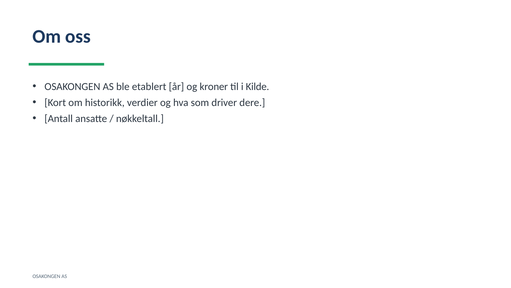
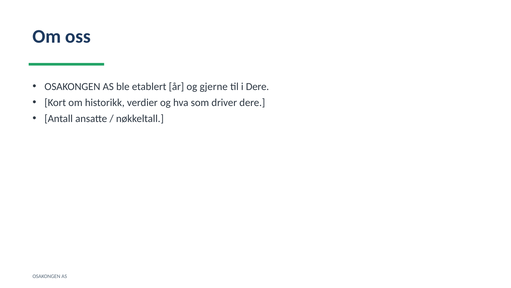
kroner: kroner -> gjerne
i Kilde: Kilde -> Dere
